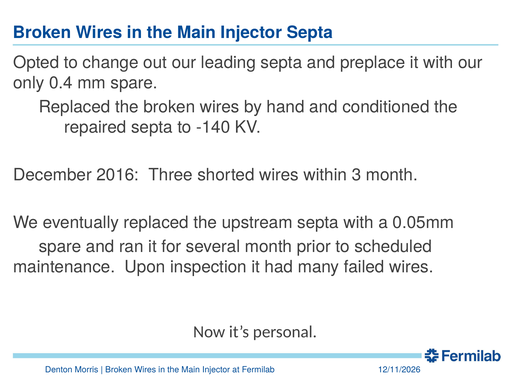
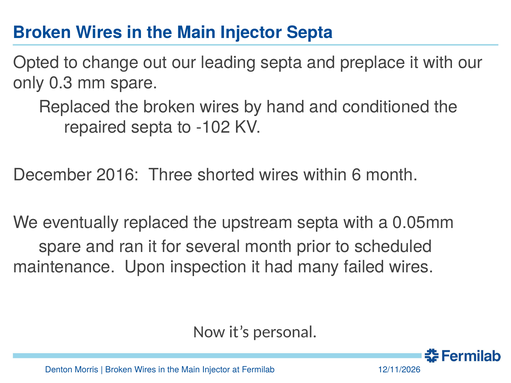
0.4: 0.4 -> 0.3
-140: -140 -> -102
3: 3 -> 6
